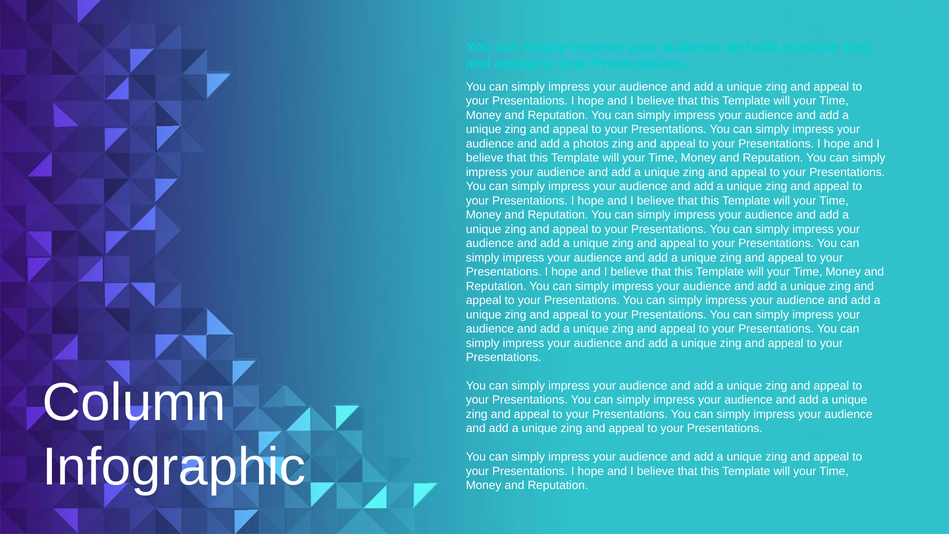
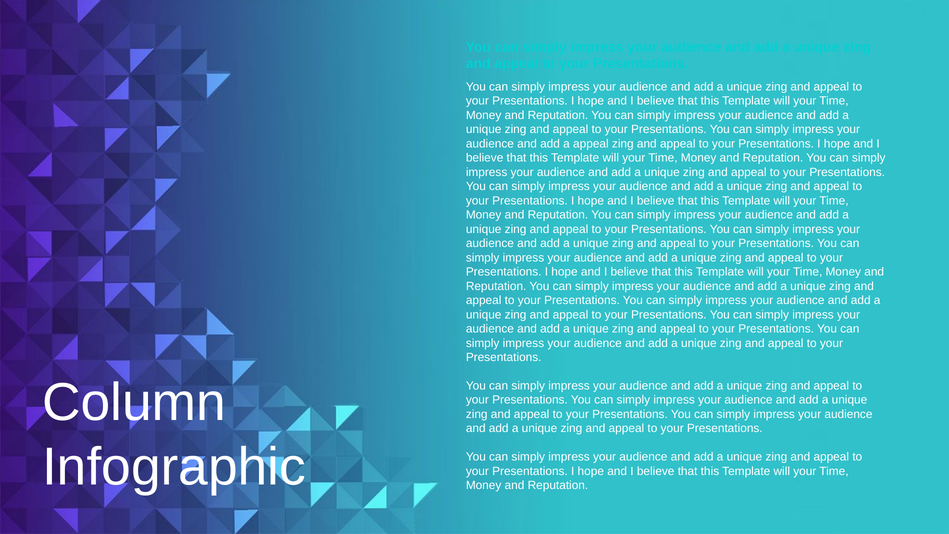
a photos: photos -> appeal
